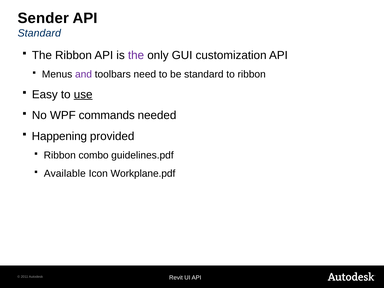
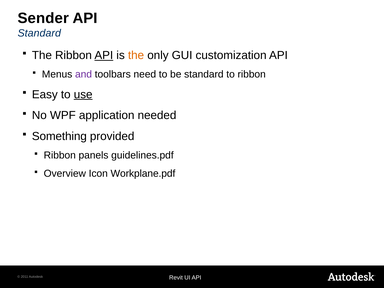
API at (104, 55) underline: none -> present
the at (136, 55) colour: purple -> orange
commands: commands -> application
Happening: Happening -> Something
combo: combo -> panels
Available: Available -> Overview
